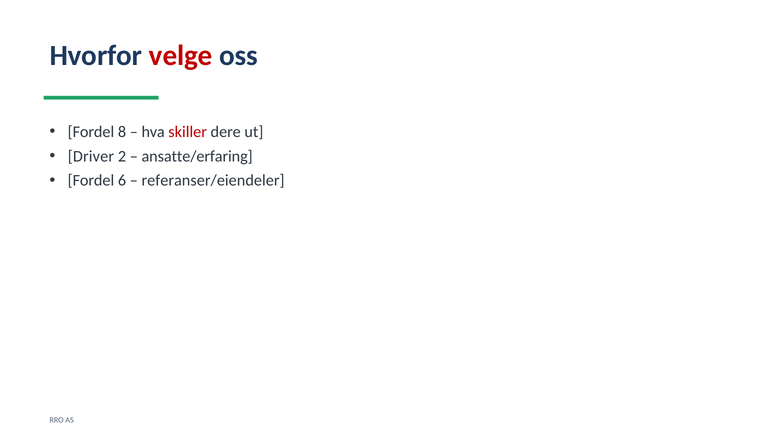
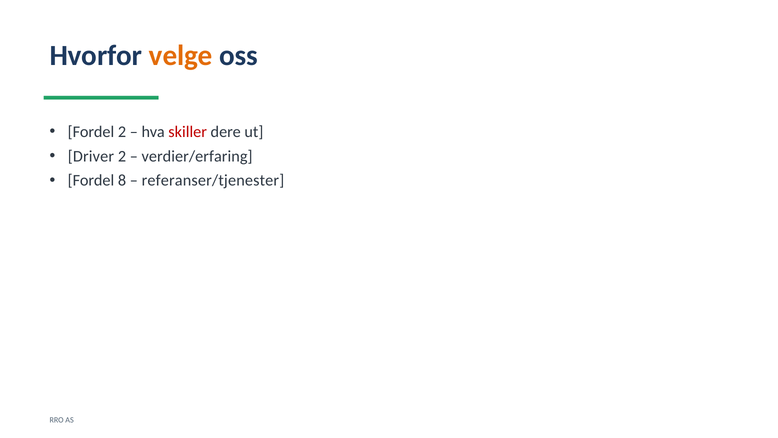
velge colour: red -> orange
Fordel 8: 8 -> 2
ansatte/erfaring: ansatte/erfaring -> verdier/erfaring
6: 6 -> 8
referanser/eiendeler: referanser/eiendeler -> referanser/tjenester
